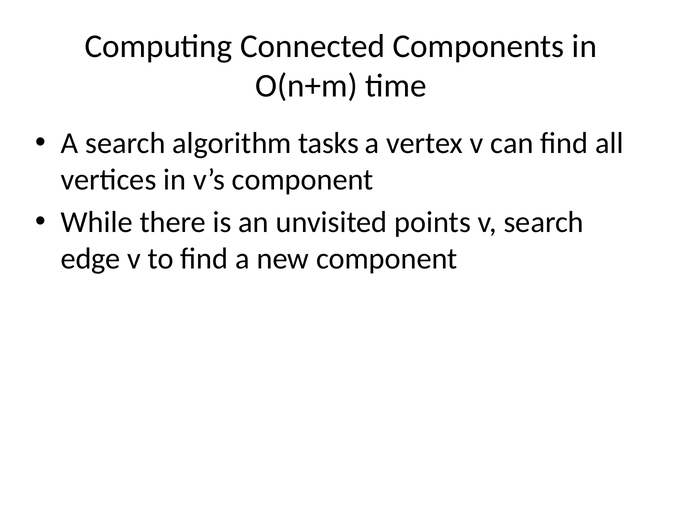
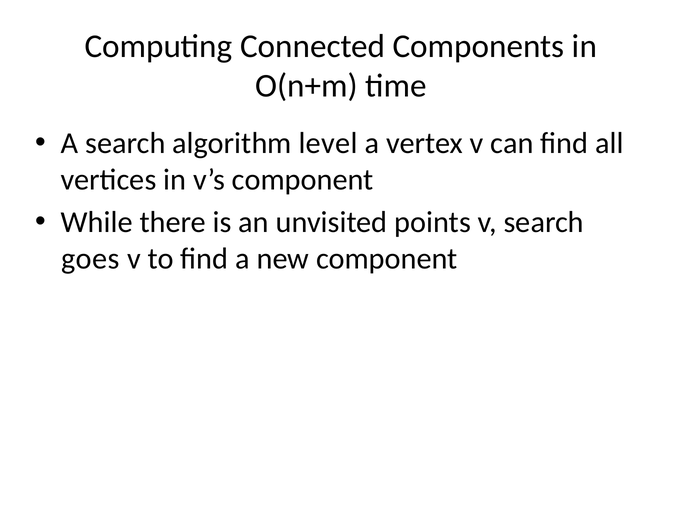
tasks: tasks -> level
edge: edge -> goes
